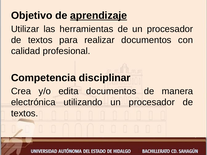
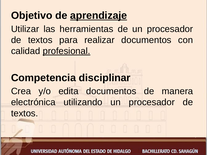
profesional underline: none -> present
